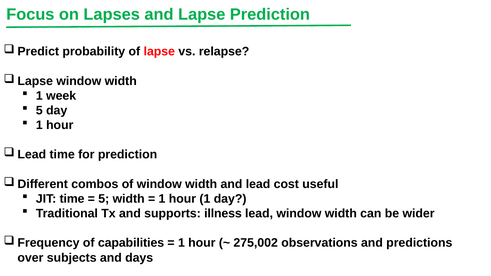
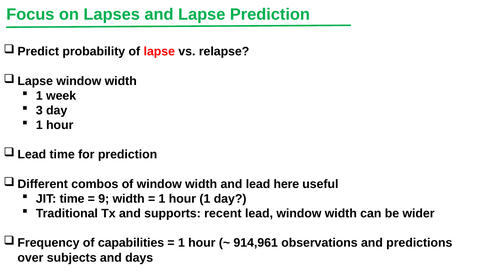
5 at (39, 111): 5 -> 3
cost: cost -> here
5 at (104, 199): 5 -> 9
illness: illness -> recent
275,002: 275,002 -> 914,961
